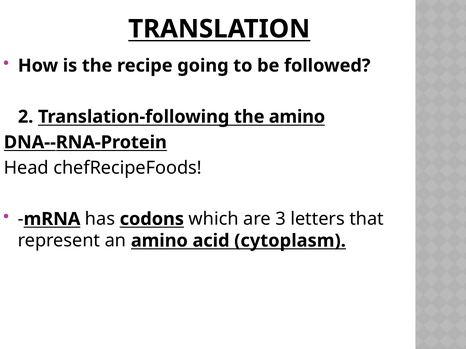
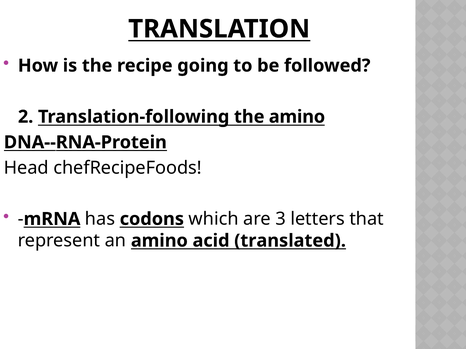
cytoplasm: cytoplasm -> translated
